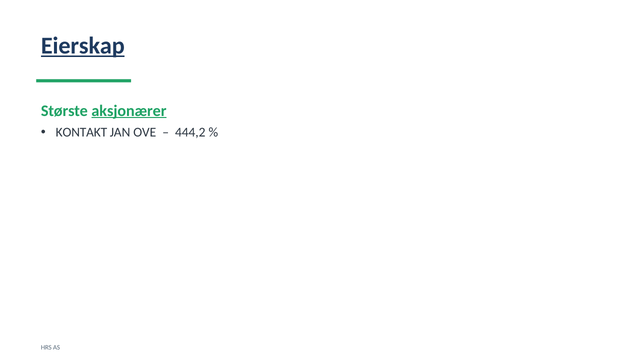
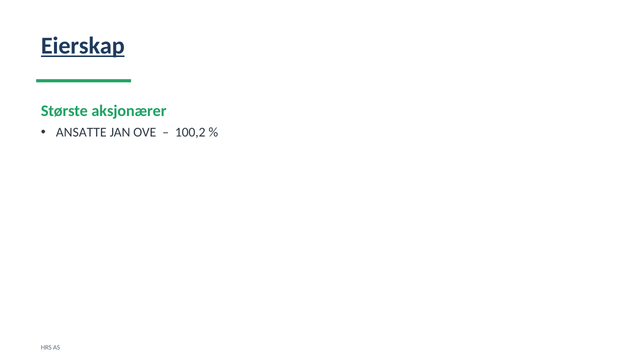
aksjonærer underline: present -> none
KONTAKT: KONTAKT -> ANSATTE
444,2: 444,2 -> 100,2
